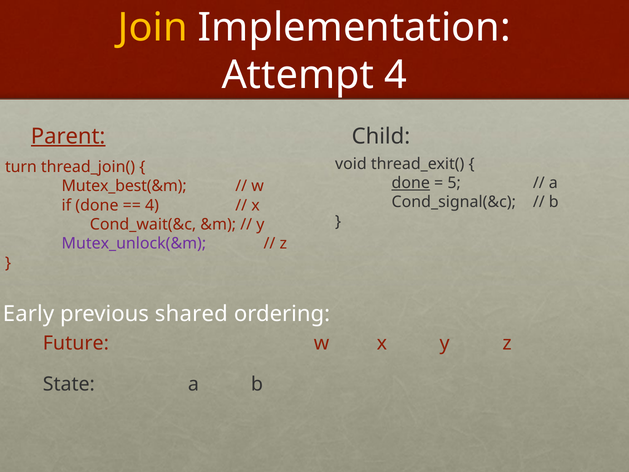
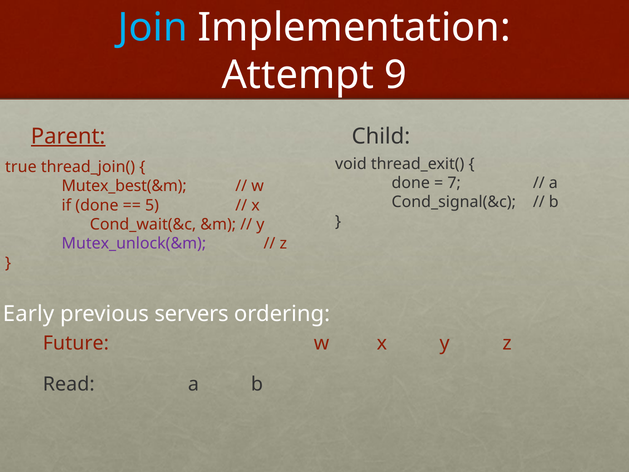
Join colour: yellow -> light blue
Attempt 4: 4 -> 9
turn: turn -> true
done at (411, 183) underline: present -> none
5: 5 -> 7
4 at (152, 205): 4 -> 5
shared: shared -> servers
State: State -> Read
